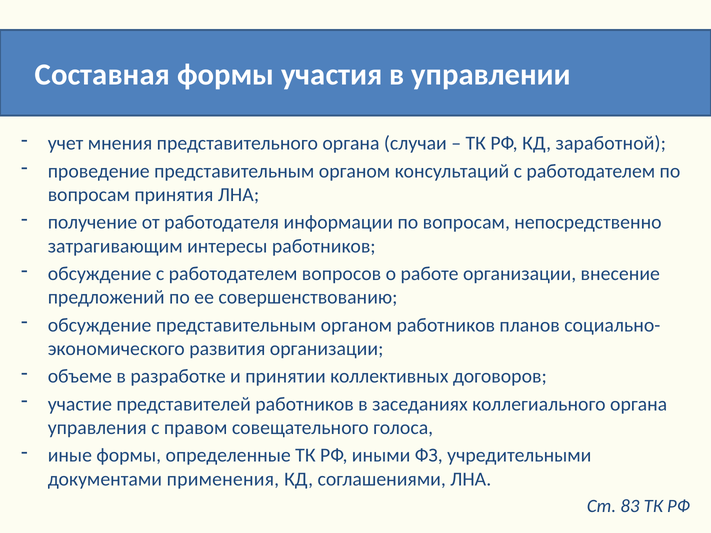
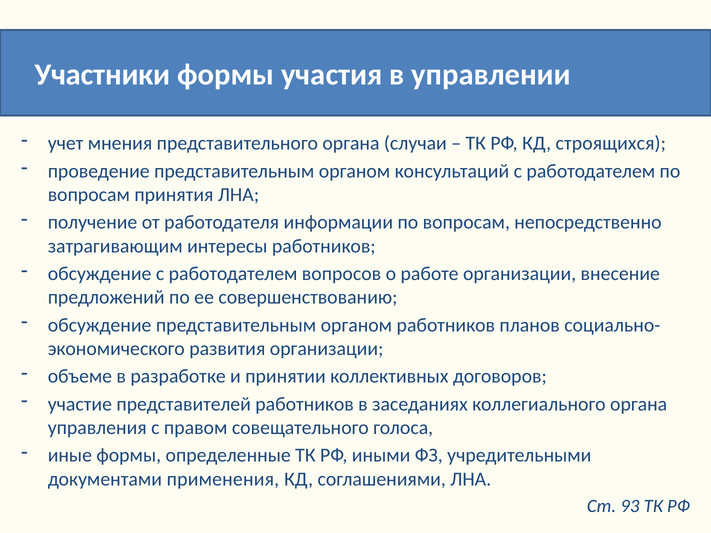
Составная: Составная -> Участники
заработной: заработной -> строящихся
83: 83 -> 93
